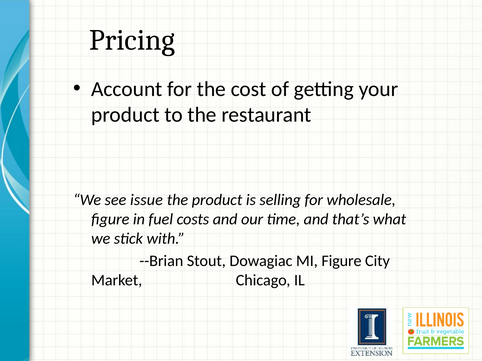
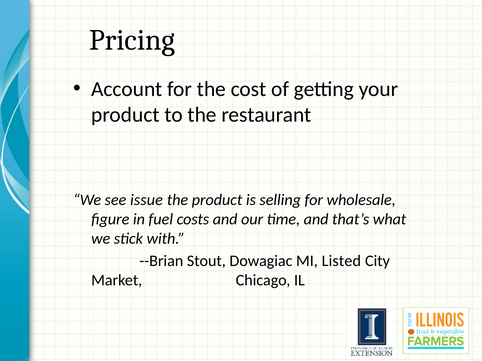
MI Figure: Figure -> Listed
